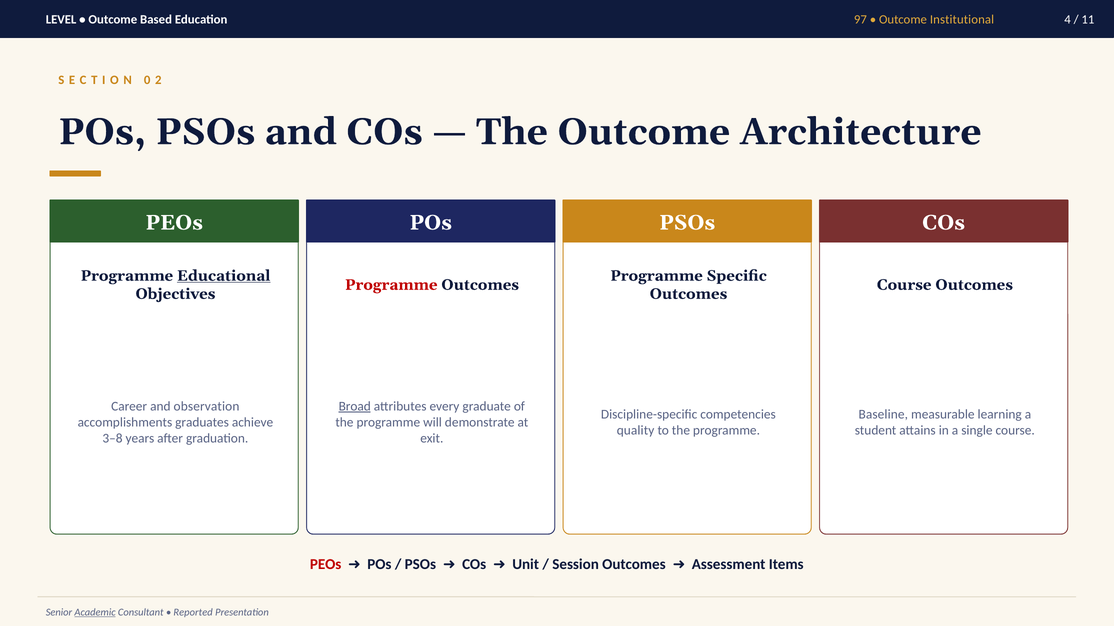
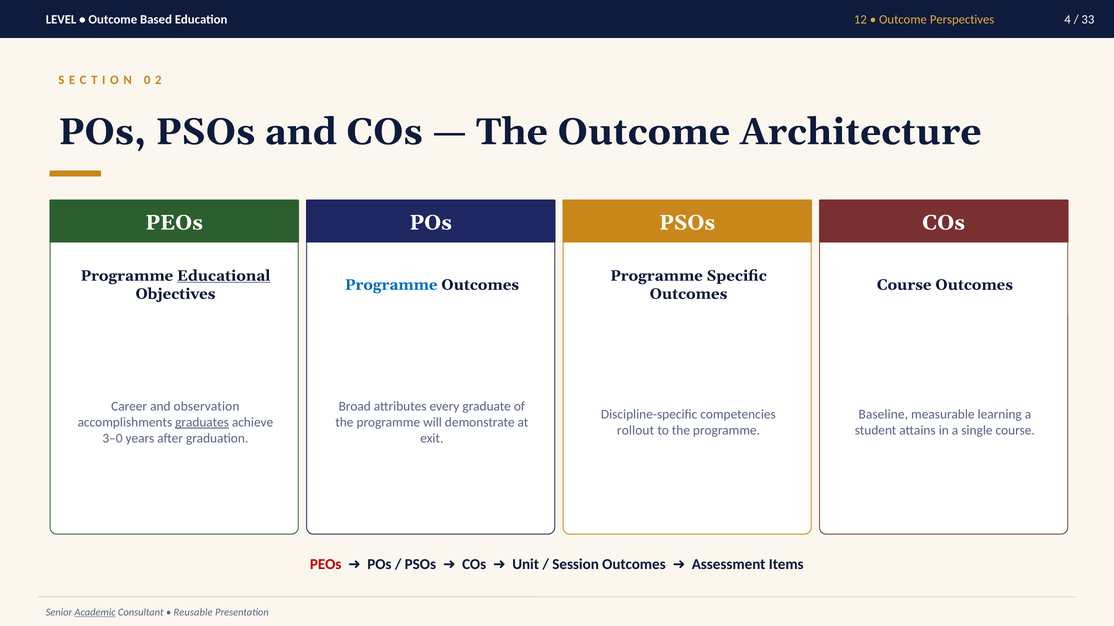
97: 97 -> 12
Institutional: Institutional -> Perspectives
11: 11 -> 33
Programme at (391, 285) colour: red -> blue
Broad underline: present -> none
graduates underline: none -> present
quality: quality -> rollout
3–8: 3–8 -> 3–0
Reported: Reported -> Reusable
